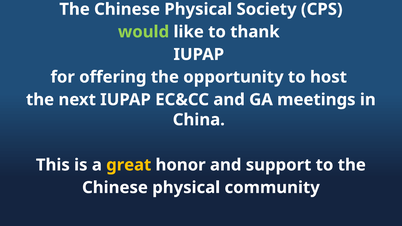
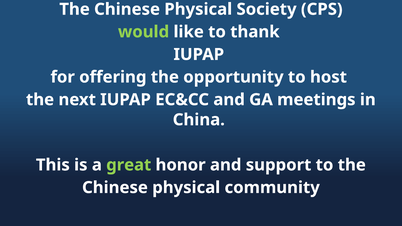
great colour: yellow -> light green
